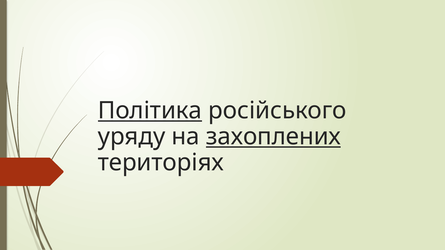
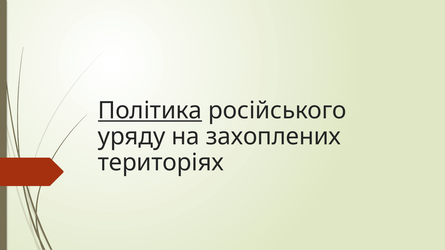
захоплених underline: present -> none
